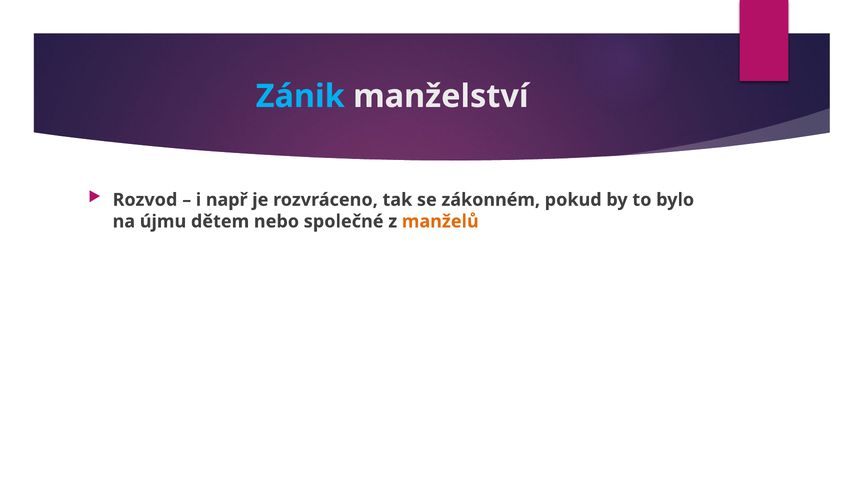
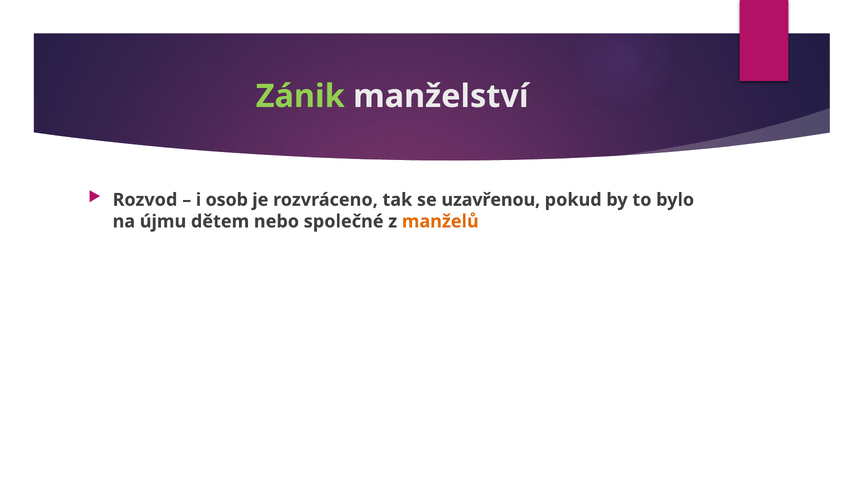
Zánik colour: light blue -> light green
např: např -> osob
zákonném: zákonném -> uzavřenou
